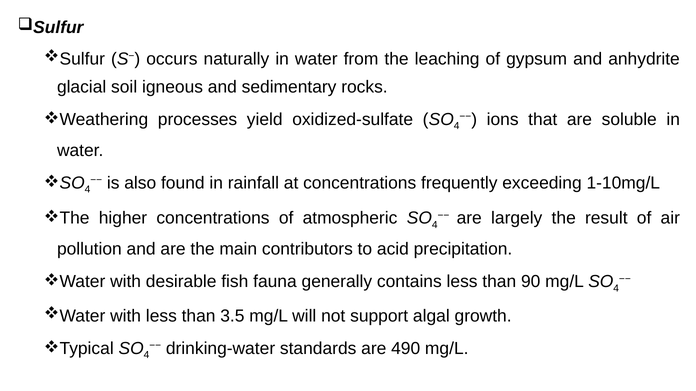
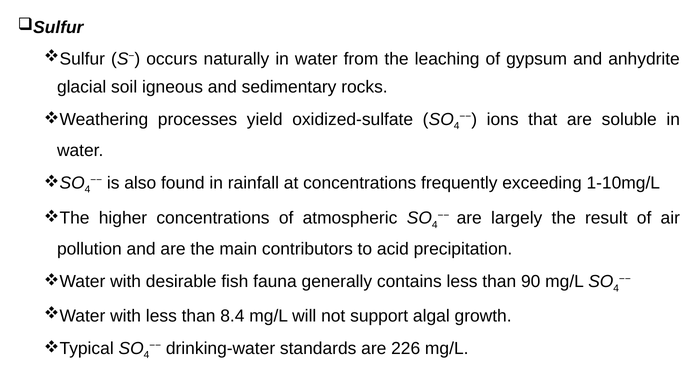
3.5: 3.5 -> 8.4
490: 490 -> 226
